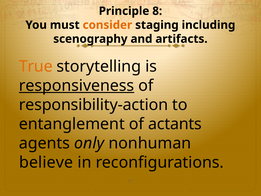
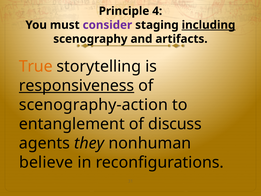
8: 8 -> 4
consider colour: orange -> purple
including underline: none -> present
responsibility-action: responsibility-action -> scenography-action
actants: actants -> discuss
only: only -> they
